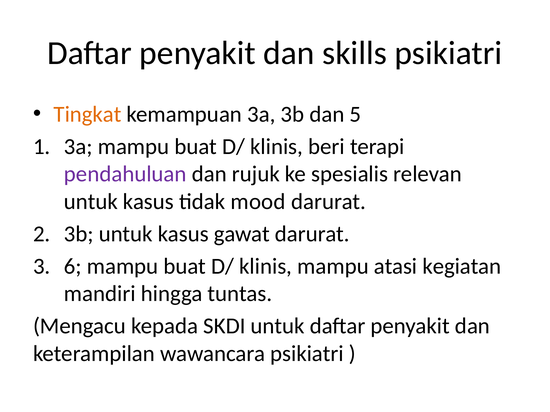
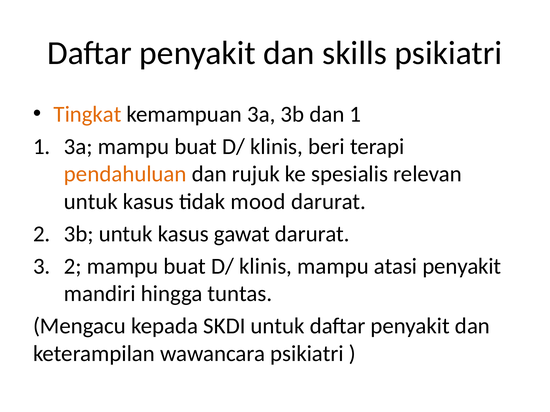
dan 5: 5 -> 1
pendahuluan colour: purple -> orange
6 at (73, 267): 6 -> 2
atasi kegiatan: kegiatan -> penyakit
